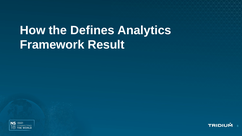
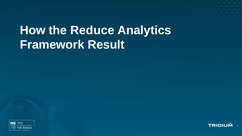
Defines: Defines -> Reduce
